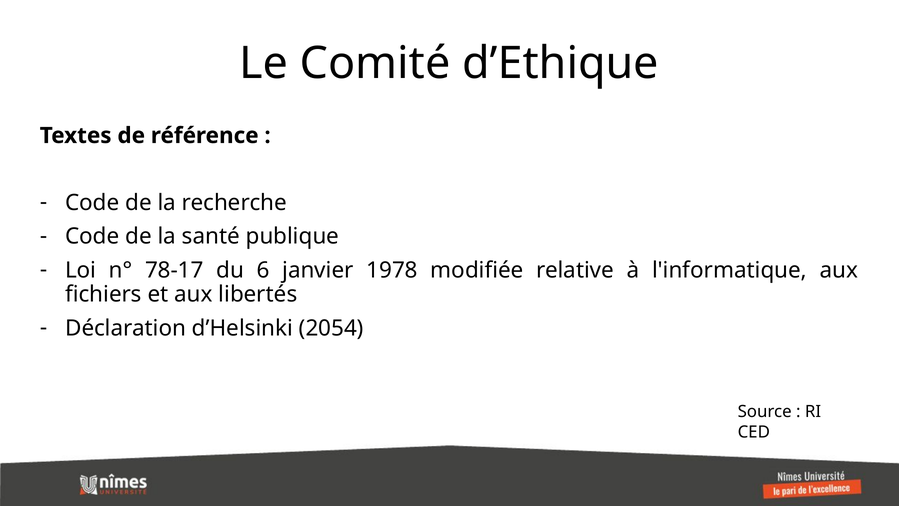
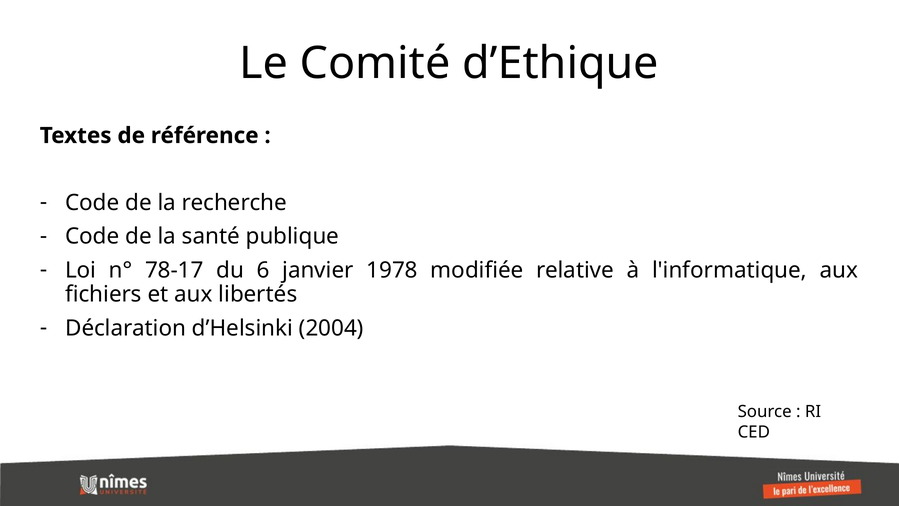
2054: 2054 -> 2004
